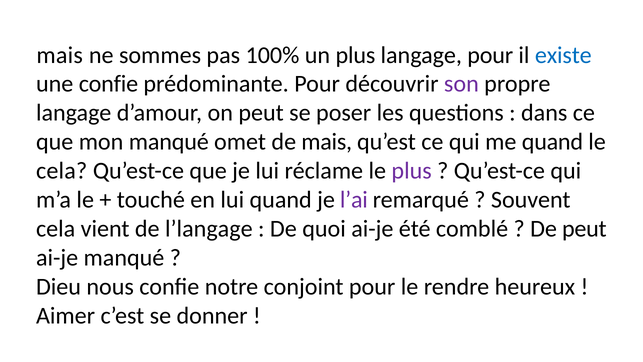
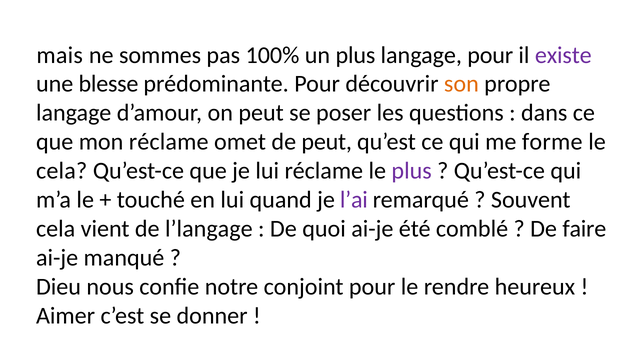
existe colour: blue -> purple
une confie: confie -> blesse
son colour: purple -> orange
mon manqué: manqué -> réclame
de mais: mais -> peut
me quand: quand -> forme
De peut: peut -> faire
